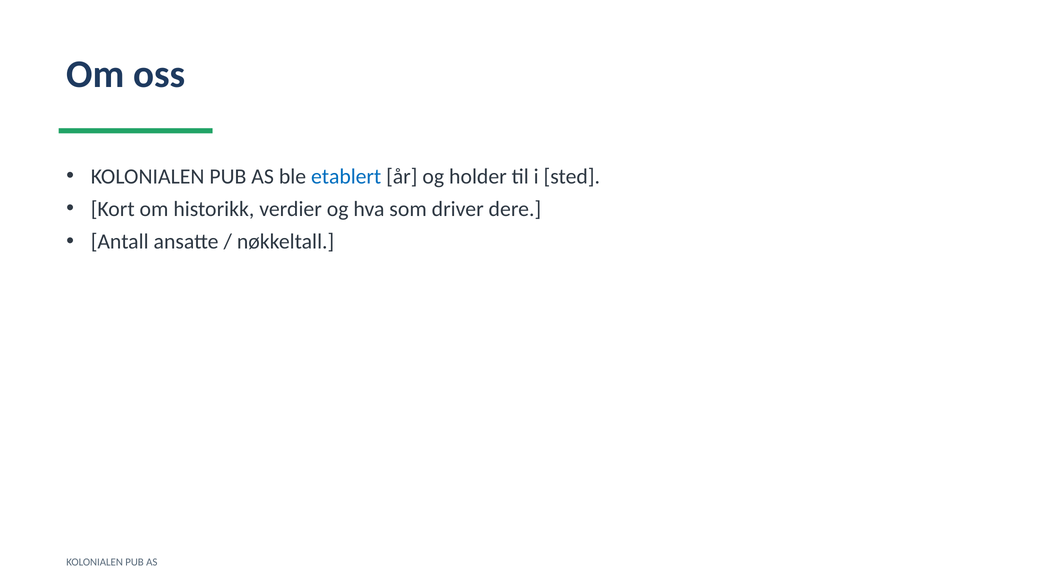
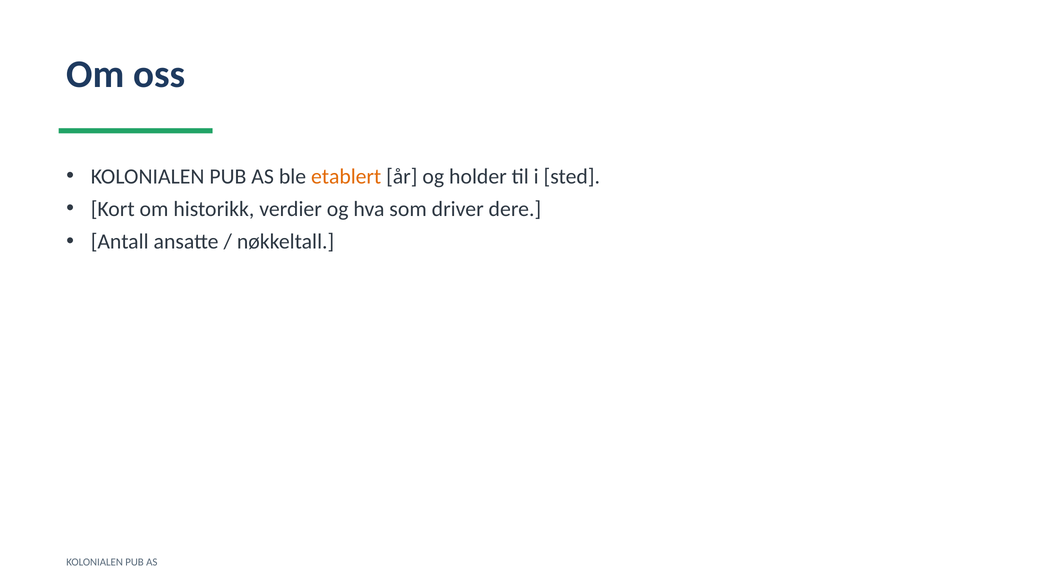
etablert colour: blue -> orange
